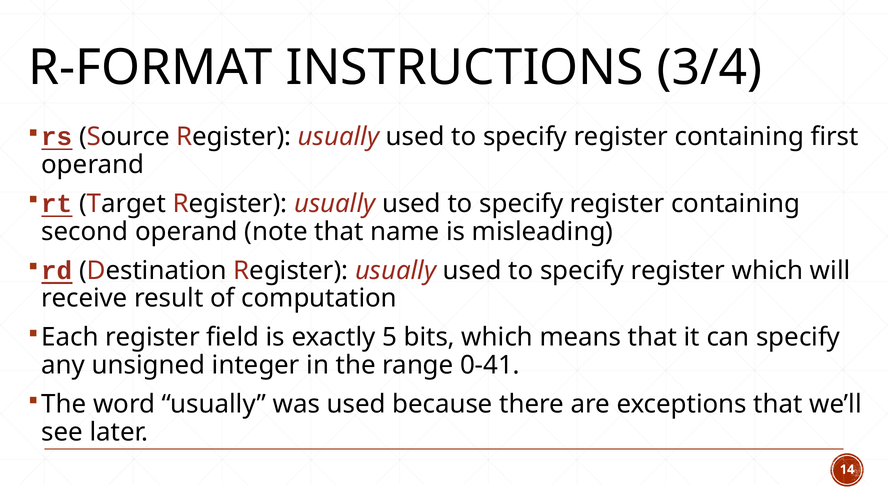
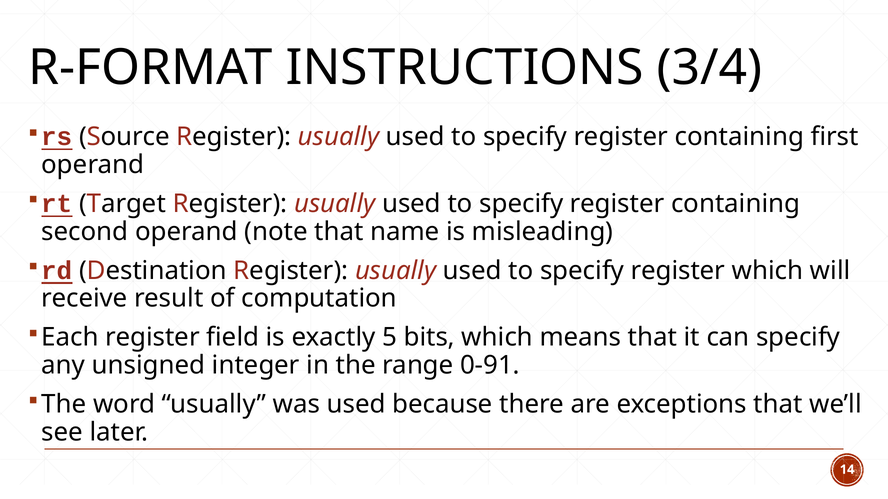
0-41: 0-41 -> 0-91
